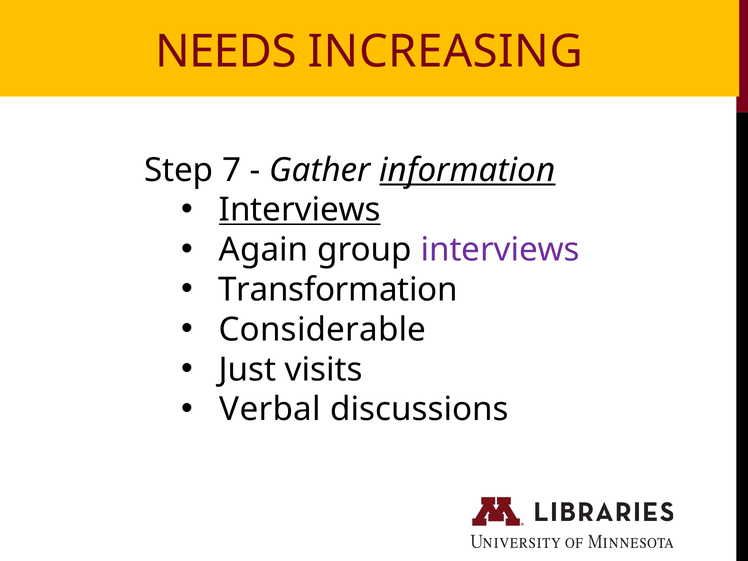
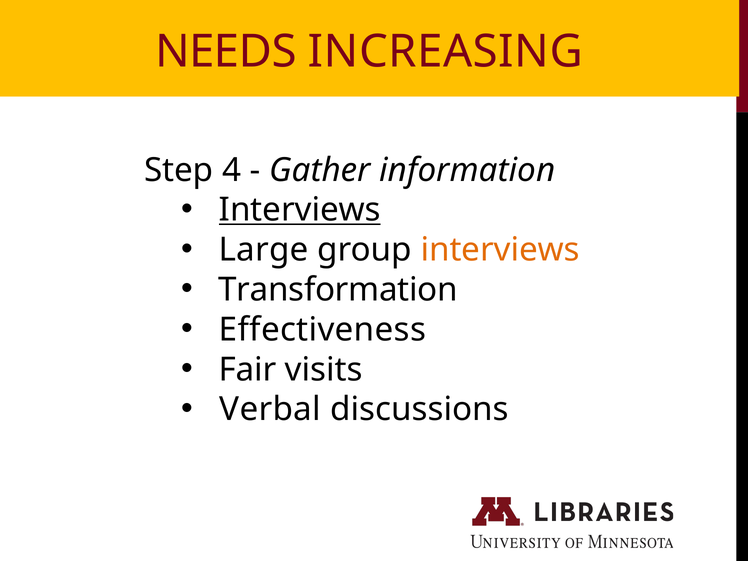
7: 7 -> 4
information underline: present -> none
Again: Again -> Large
interviews at (500, 250) colour: purple -> orange
Considerable: Considerable -> Effectiveness
Just: Just -> Fair
